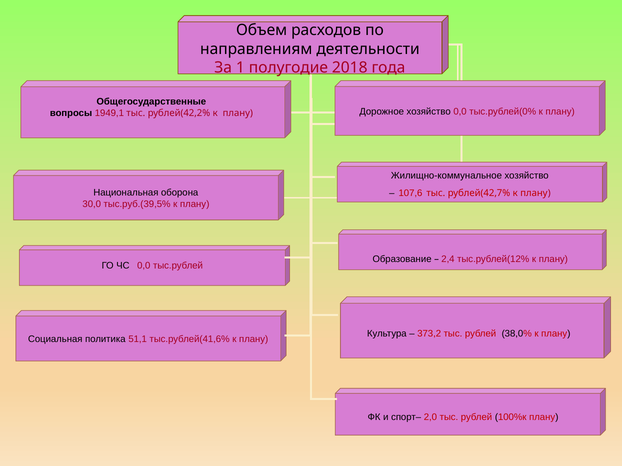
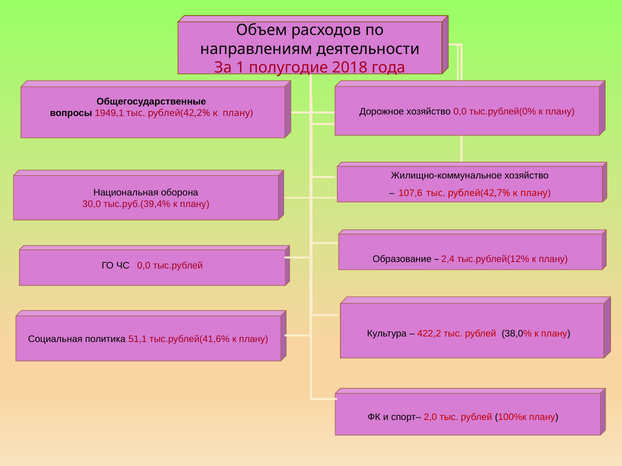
тыс.руб.(39,5%: тыс.руб.(39,5% -> тыс.руб.(39,4%
373,2: 373,2 -> 422,2
